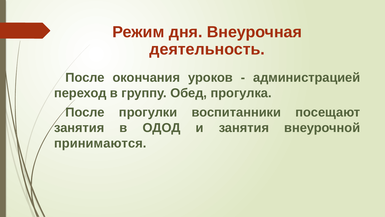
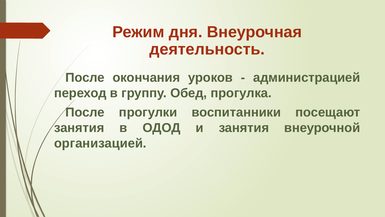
принимаются: принимаются -> организацией
